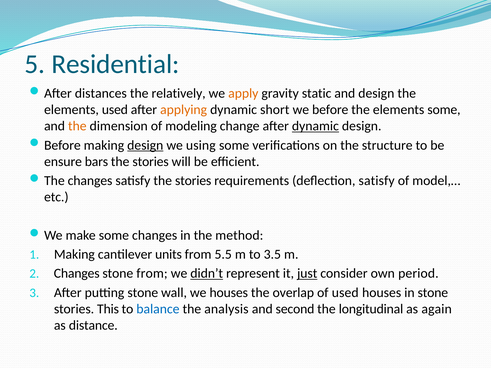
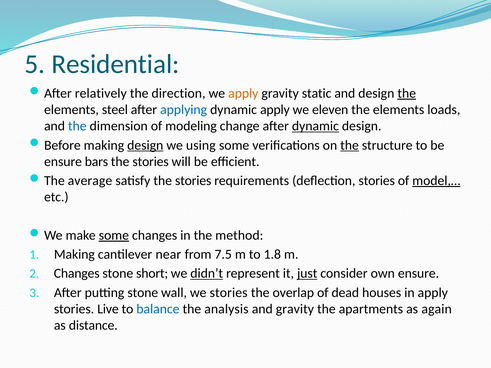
distances: distances -> relatively
relatively: relatively -> direction
the at (407, 93) underline: none -> present
elements used: used -> steel
applying colour: orange -> blue
dynamic short: short -> apply
before: before -> eleven
elements some: some -> loads
the at (77, 126) colour: orange -> blue
the at (350, 145) underline: none -> present
changes at (90, 181): changes -> average
deflection satisfy: satisfy -> stories
model,… underline: none -> present
some at (114, 235) underline: none -> present
units: units -> near
5.5: 5.5 -> 7.5
3.5: 3.5 -> 1.8
stone from: from -> short
own period: period -> ensure
we houses: houses -> stories
of used: used -> dead
in stone: stone -> apply
This: This -> Live
and second: second -> gravity
longitudinal: longitudinal -> apartments
